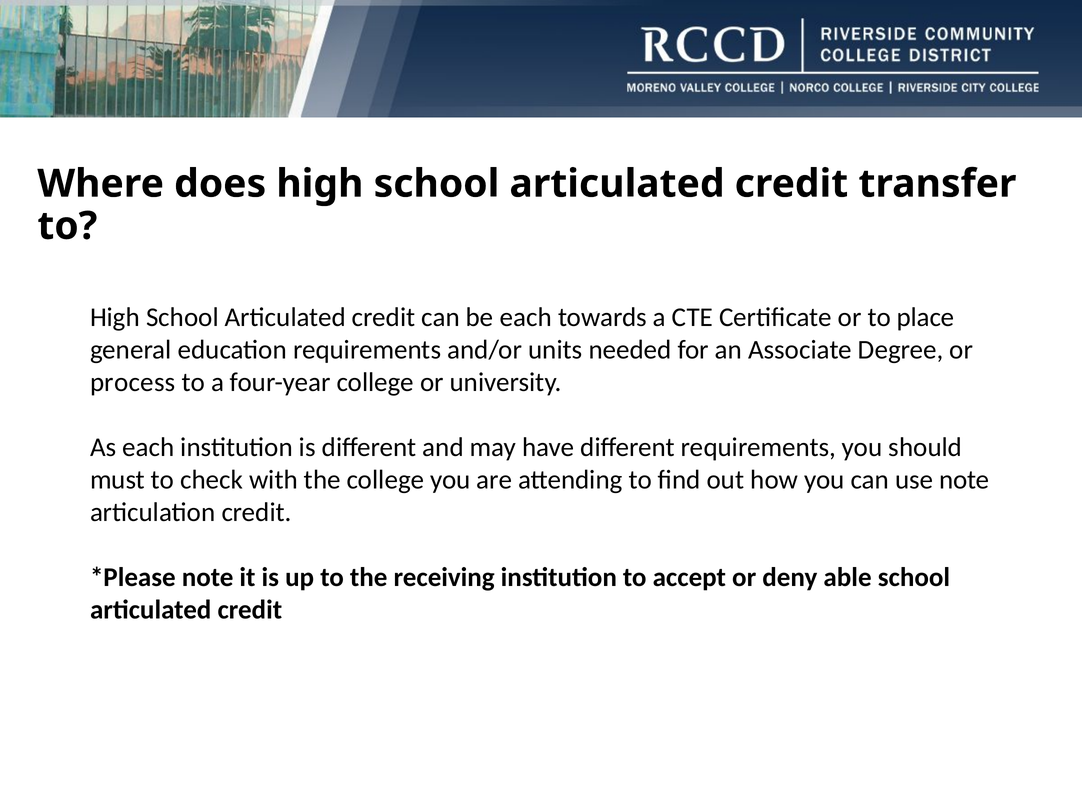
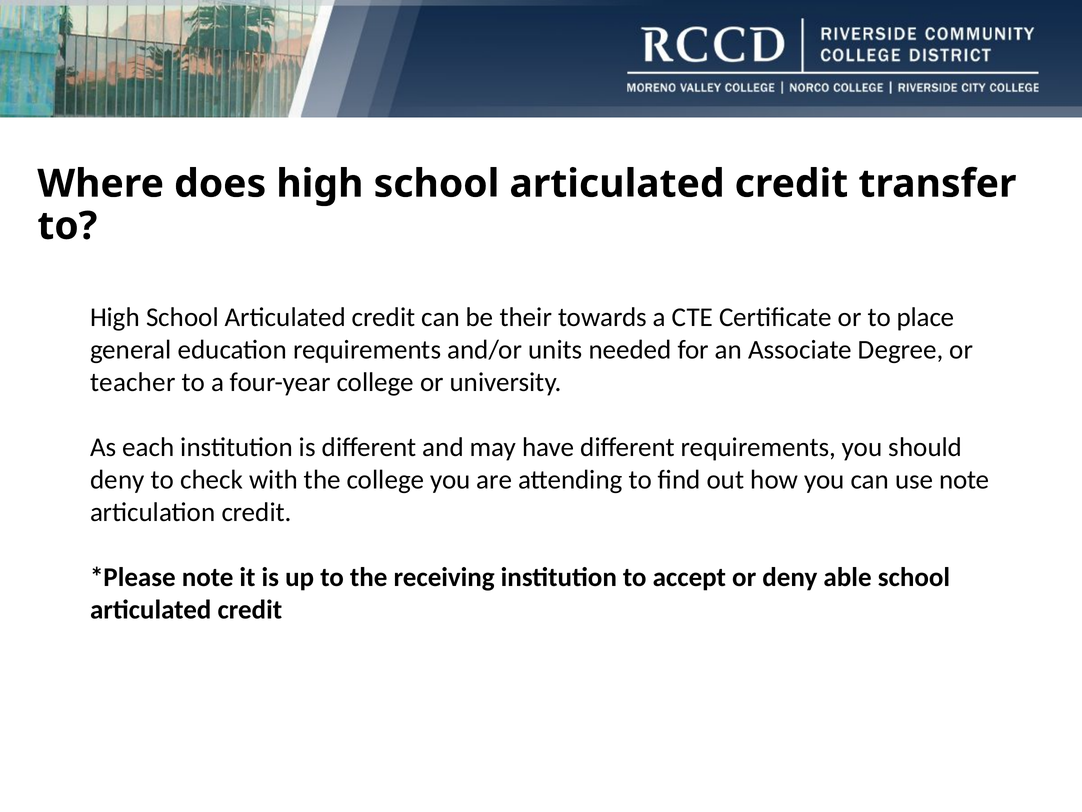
be each: each -> their
process: process -> teacher
must at (117, 479): must -> deny
